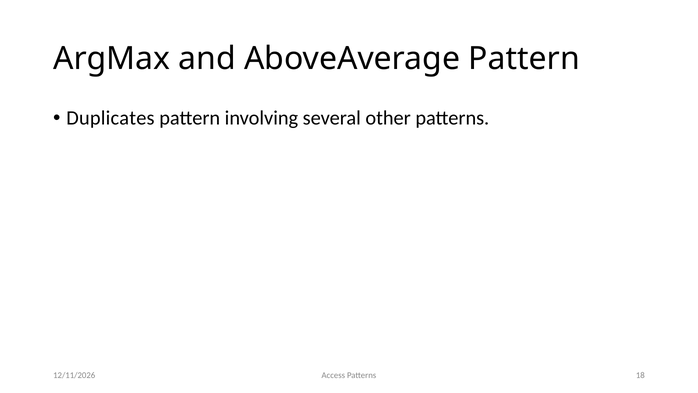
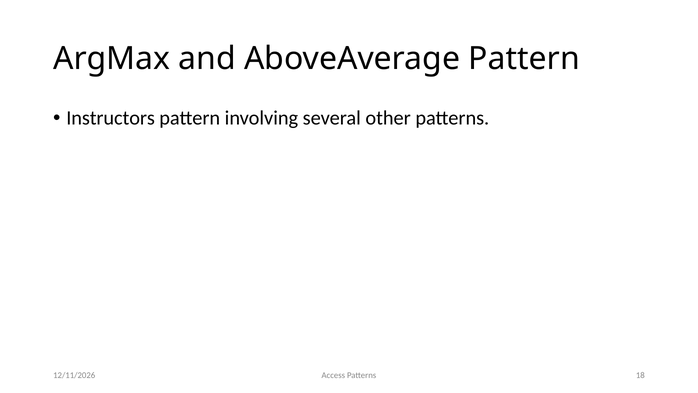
Duplicates: Duplicates -> Instructors
